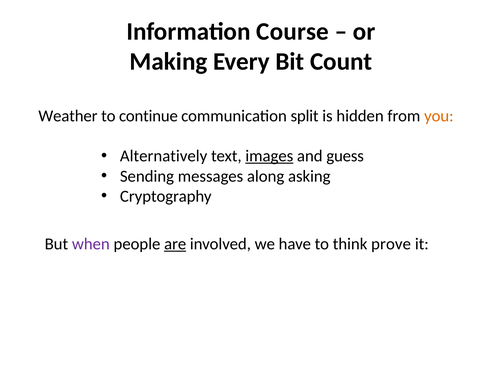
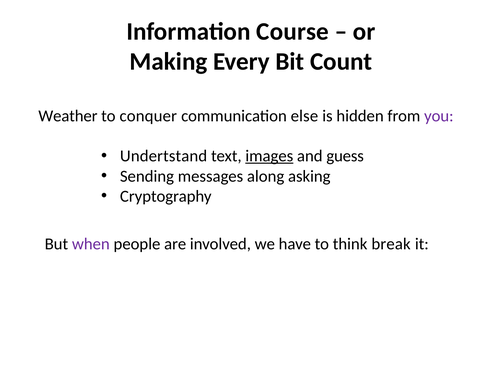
continue: continue -> conquer
split: split -> else
you colour: orange -> purple
Alternatively: Alternatively -> Undertstand
are underline: present -> none
prove: prove -> break
